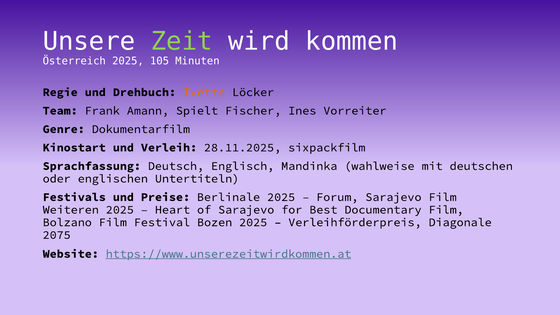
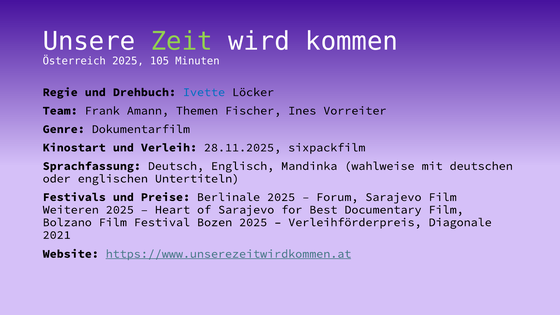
Ivette colour: orange -> blue
Spielt: Spielt -> Themen
2075: 2075 -> 2021
